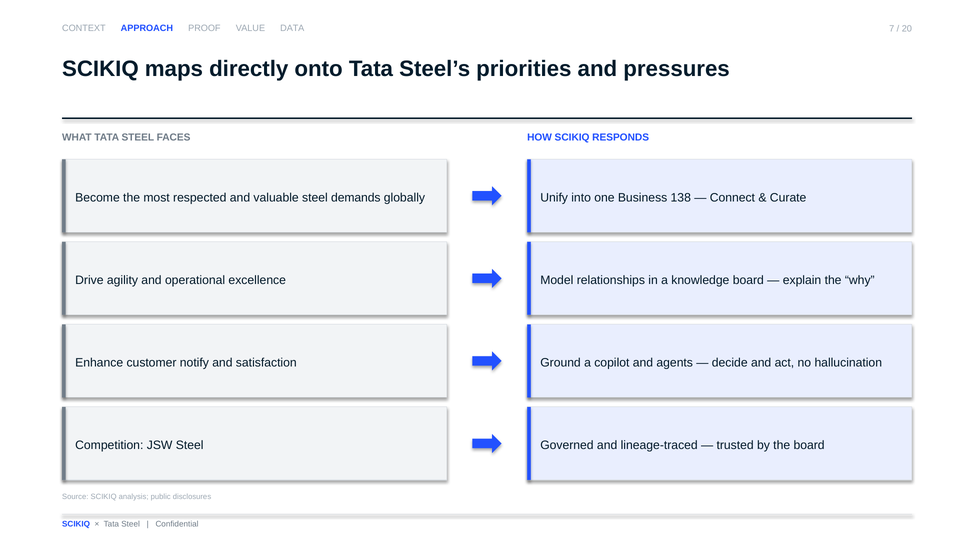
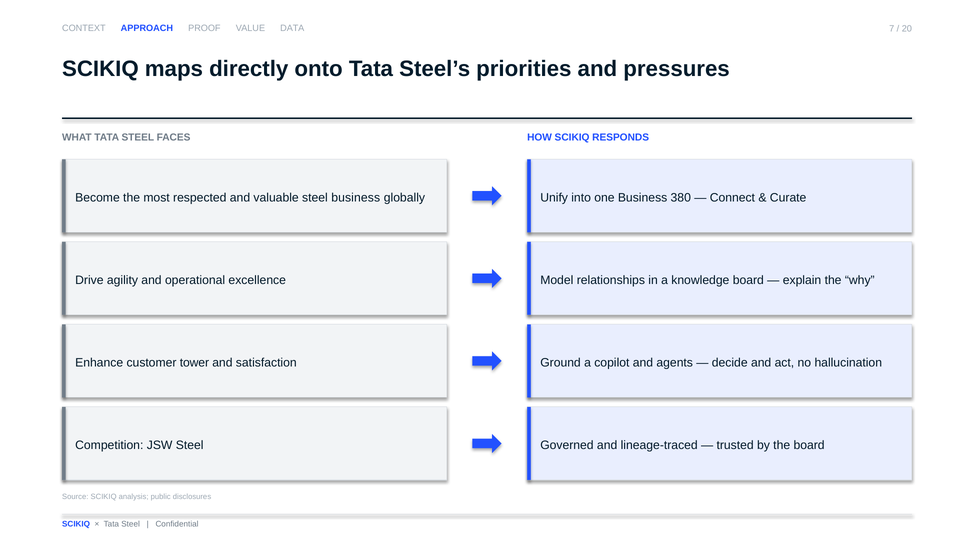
steel demands: demands -> business
138: 138 -> 380
notify: notify -> tower
